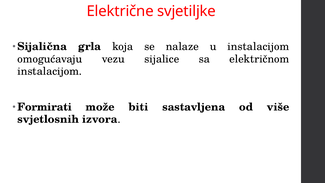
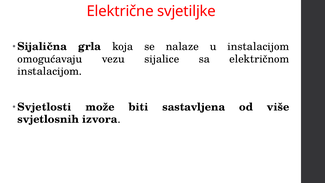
Formirati: Formirati -> Svjetlosti
